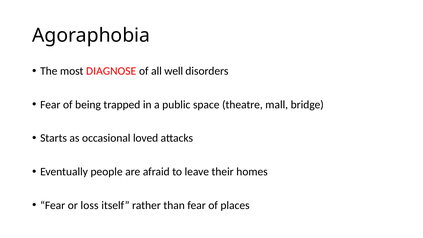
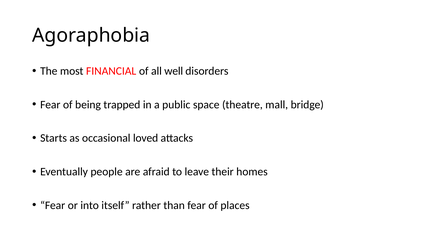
DIAGNOSE: DIAGNOSE -> FINANCIAL
loss: loss -> into
